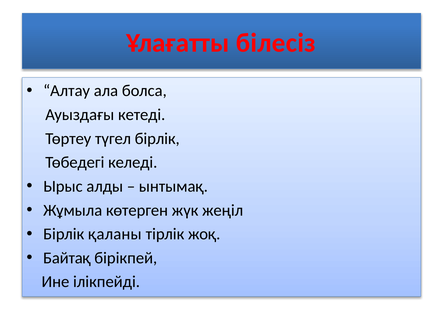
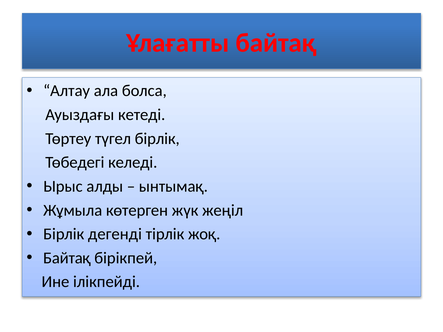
Ұлағатты білесіз: білесіз -> байтақ
қаланы: қаланы -> дегенді
